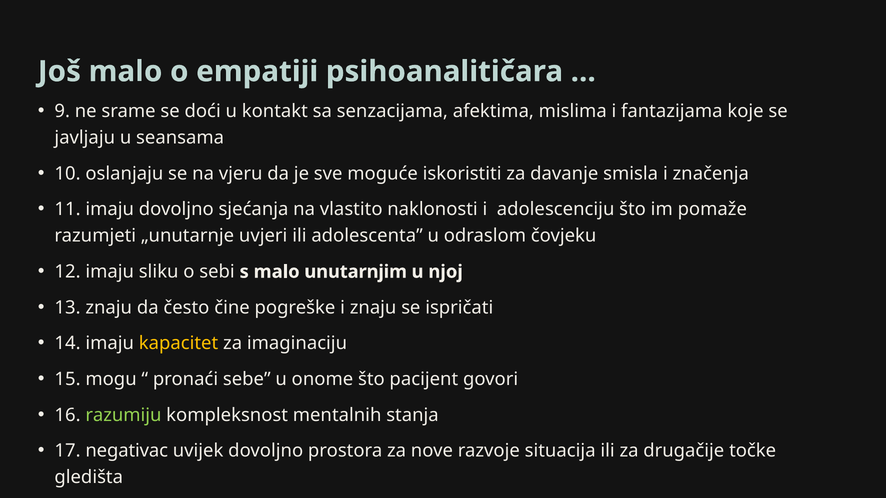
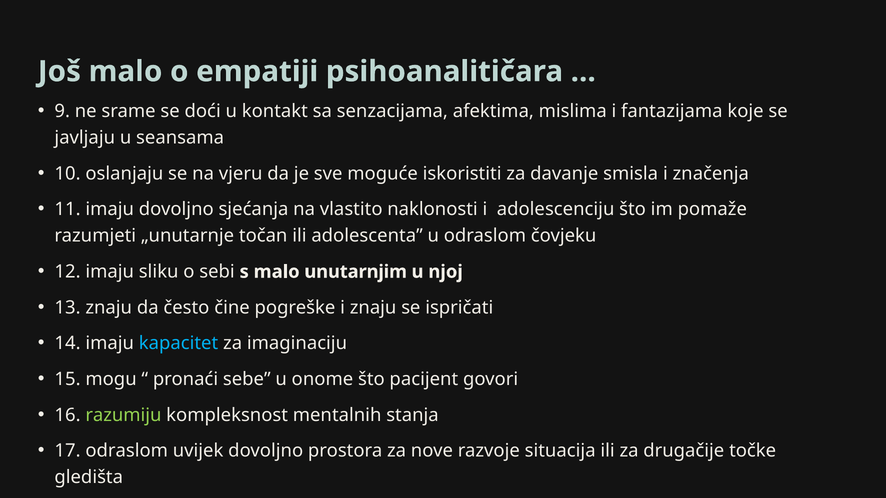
uvjeri: uvjeri -> točan
kapacitet colour: yellow -> light blue
17 negativac: negativac -> odraslom
